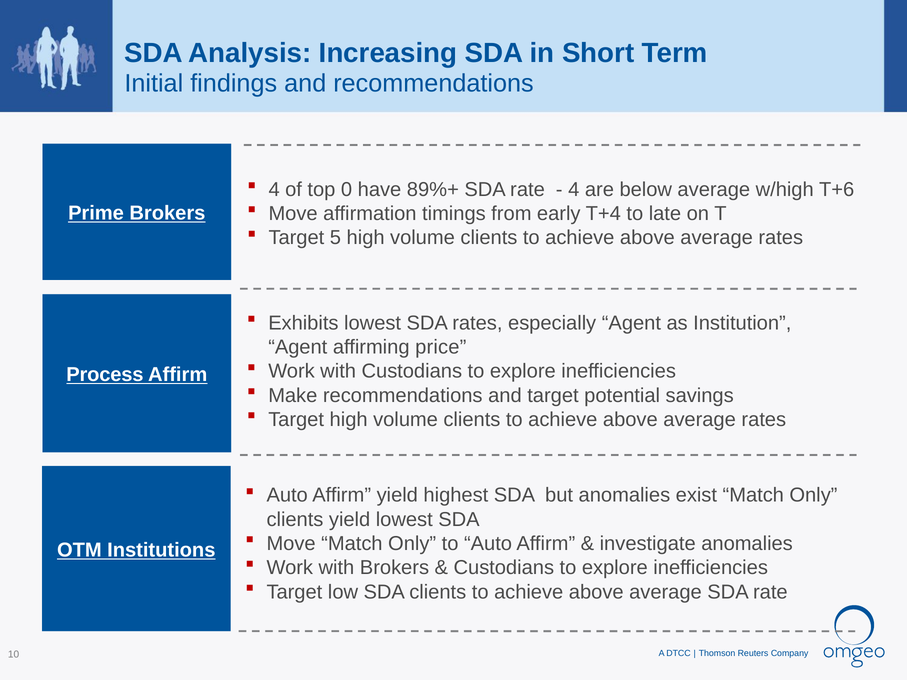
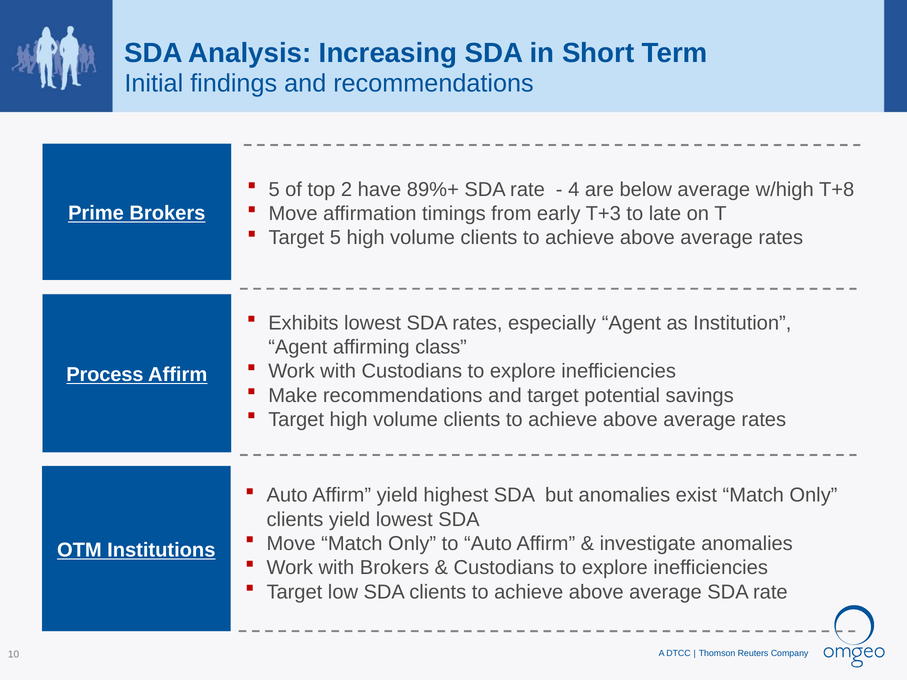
4 at (274, 190): 4 -> 5
0: 0 -> 2
T+6: T+6 -> T+8
T+4: T+4 -> T+3
price: price -> class
